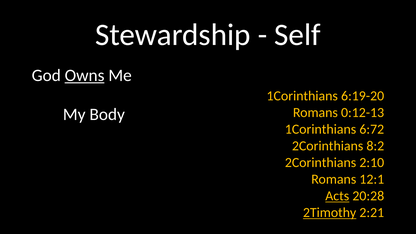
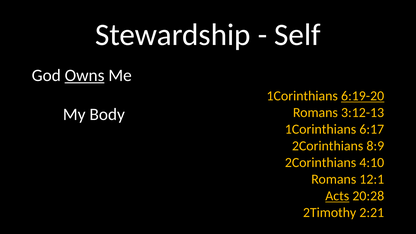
6:19-20 underline: none -> present
0:12-13: 0:12-13 -> 3:12-13
6:72: 6:72 -> 6:17
8:2: 8:2 -> 8:9
2:10: 2:10 -> 4:10
2Timothy underline: present -> none
